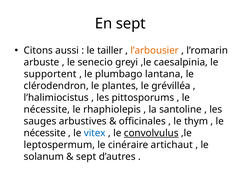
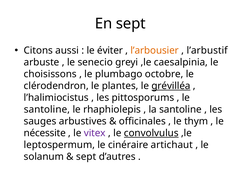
tailler: tailler -> éviter
l’romarin: l’romarin -> l’arbustif
supportent: supportent -> choisissons
lantana: lantana -> octobre
grévilléa underline: none -> present
nécessite at (47, 109): nécessite -> santoline
vitex colour: blue -> purple
